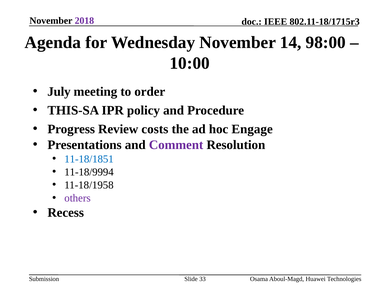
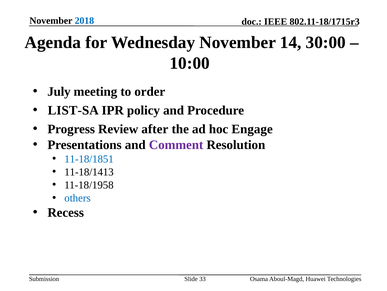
2018 colour: purple -> blue
98:00: 98:00 -> 30:00
THIS-SA: THIS-SA -> LIST-SA
costs: costs -> after
11-18/9994: 11-18/9994 -> 11-18/1413
others colour: purple -> blue
